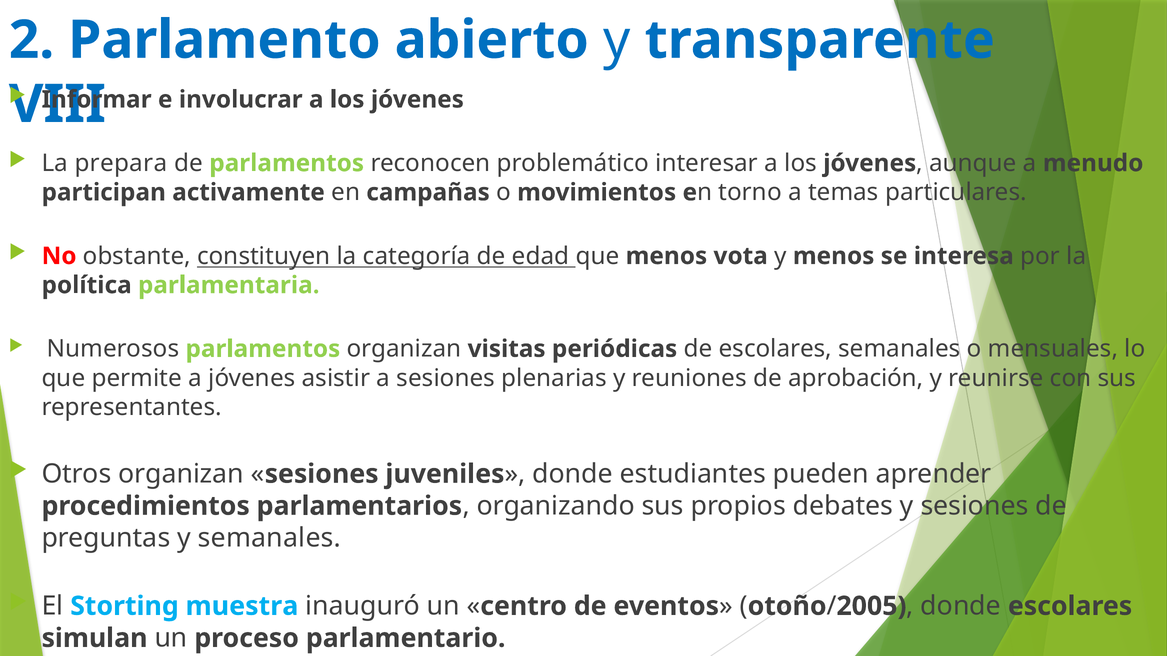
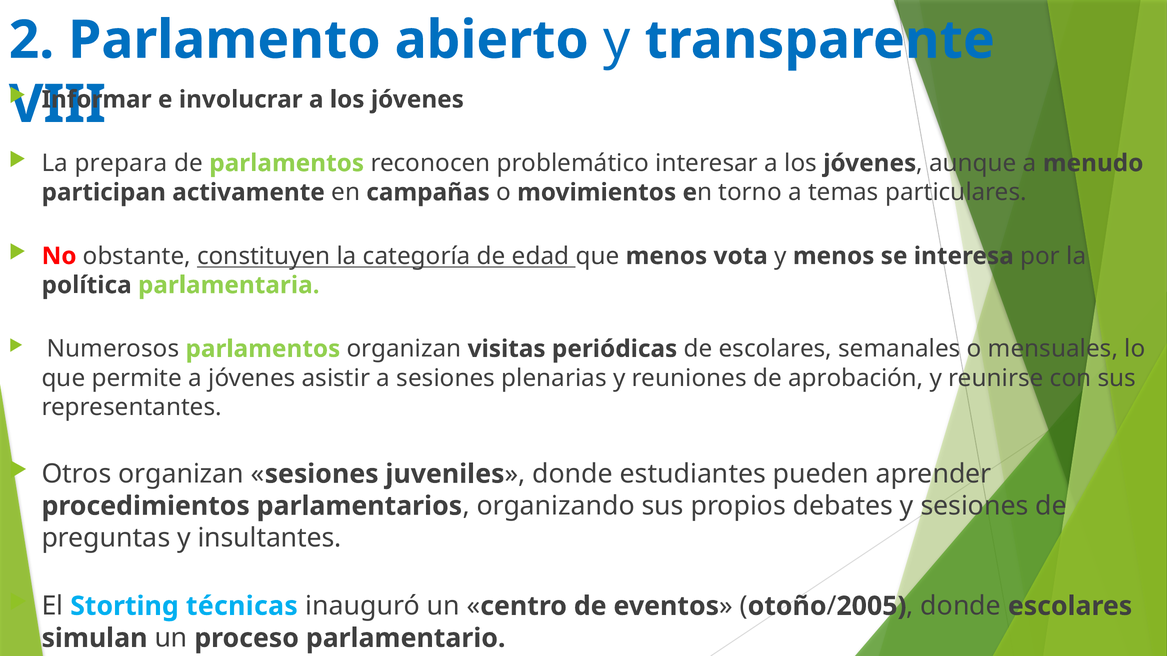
y semanales: semanales -> insultantes
muestra: muestra -> técnicas
